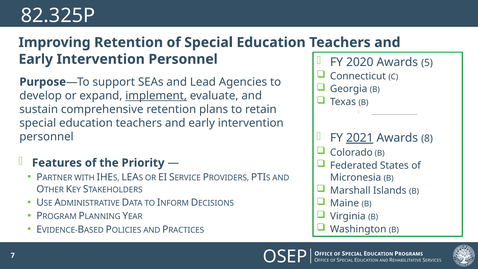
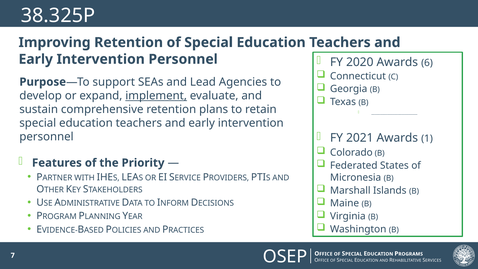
82.325P: 82.325P -> 38.325P
5: 5 -> 6
2021 underline: present -> none
8: 8 -> 1
